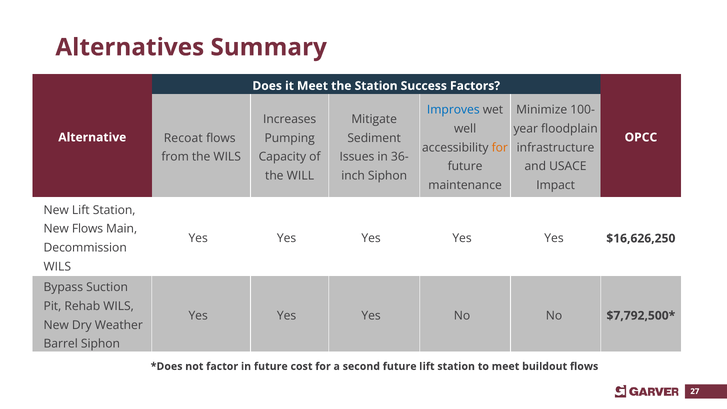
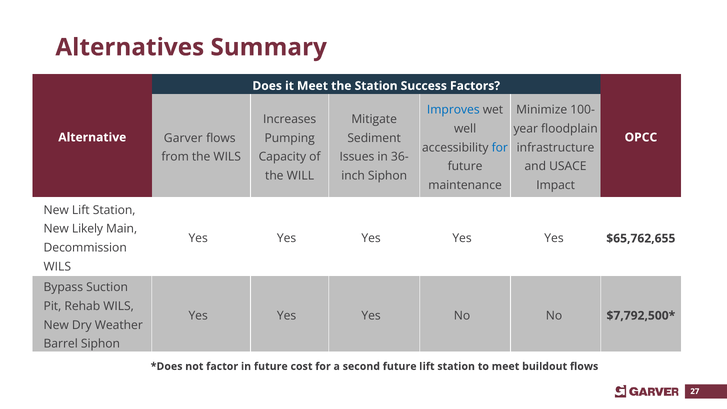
Recoat: Recoat -> Garver
for at (500, 147) colour: orange -> blue
New Flows: Flows -> Likely
$16,626,250: $16,626,250 -> $65,762,655
